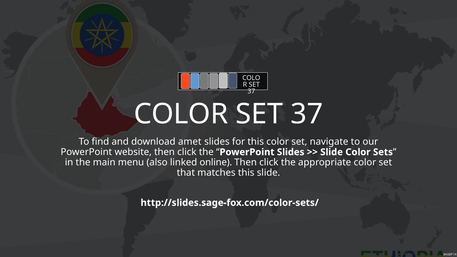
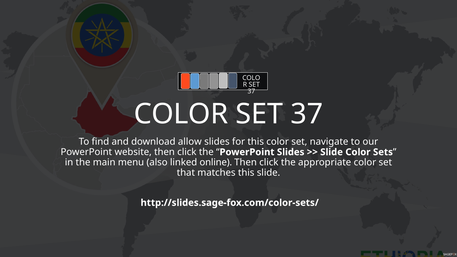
amet: amet -> allow
